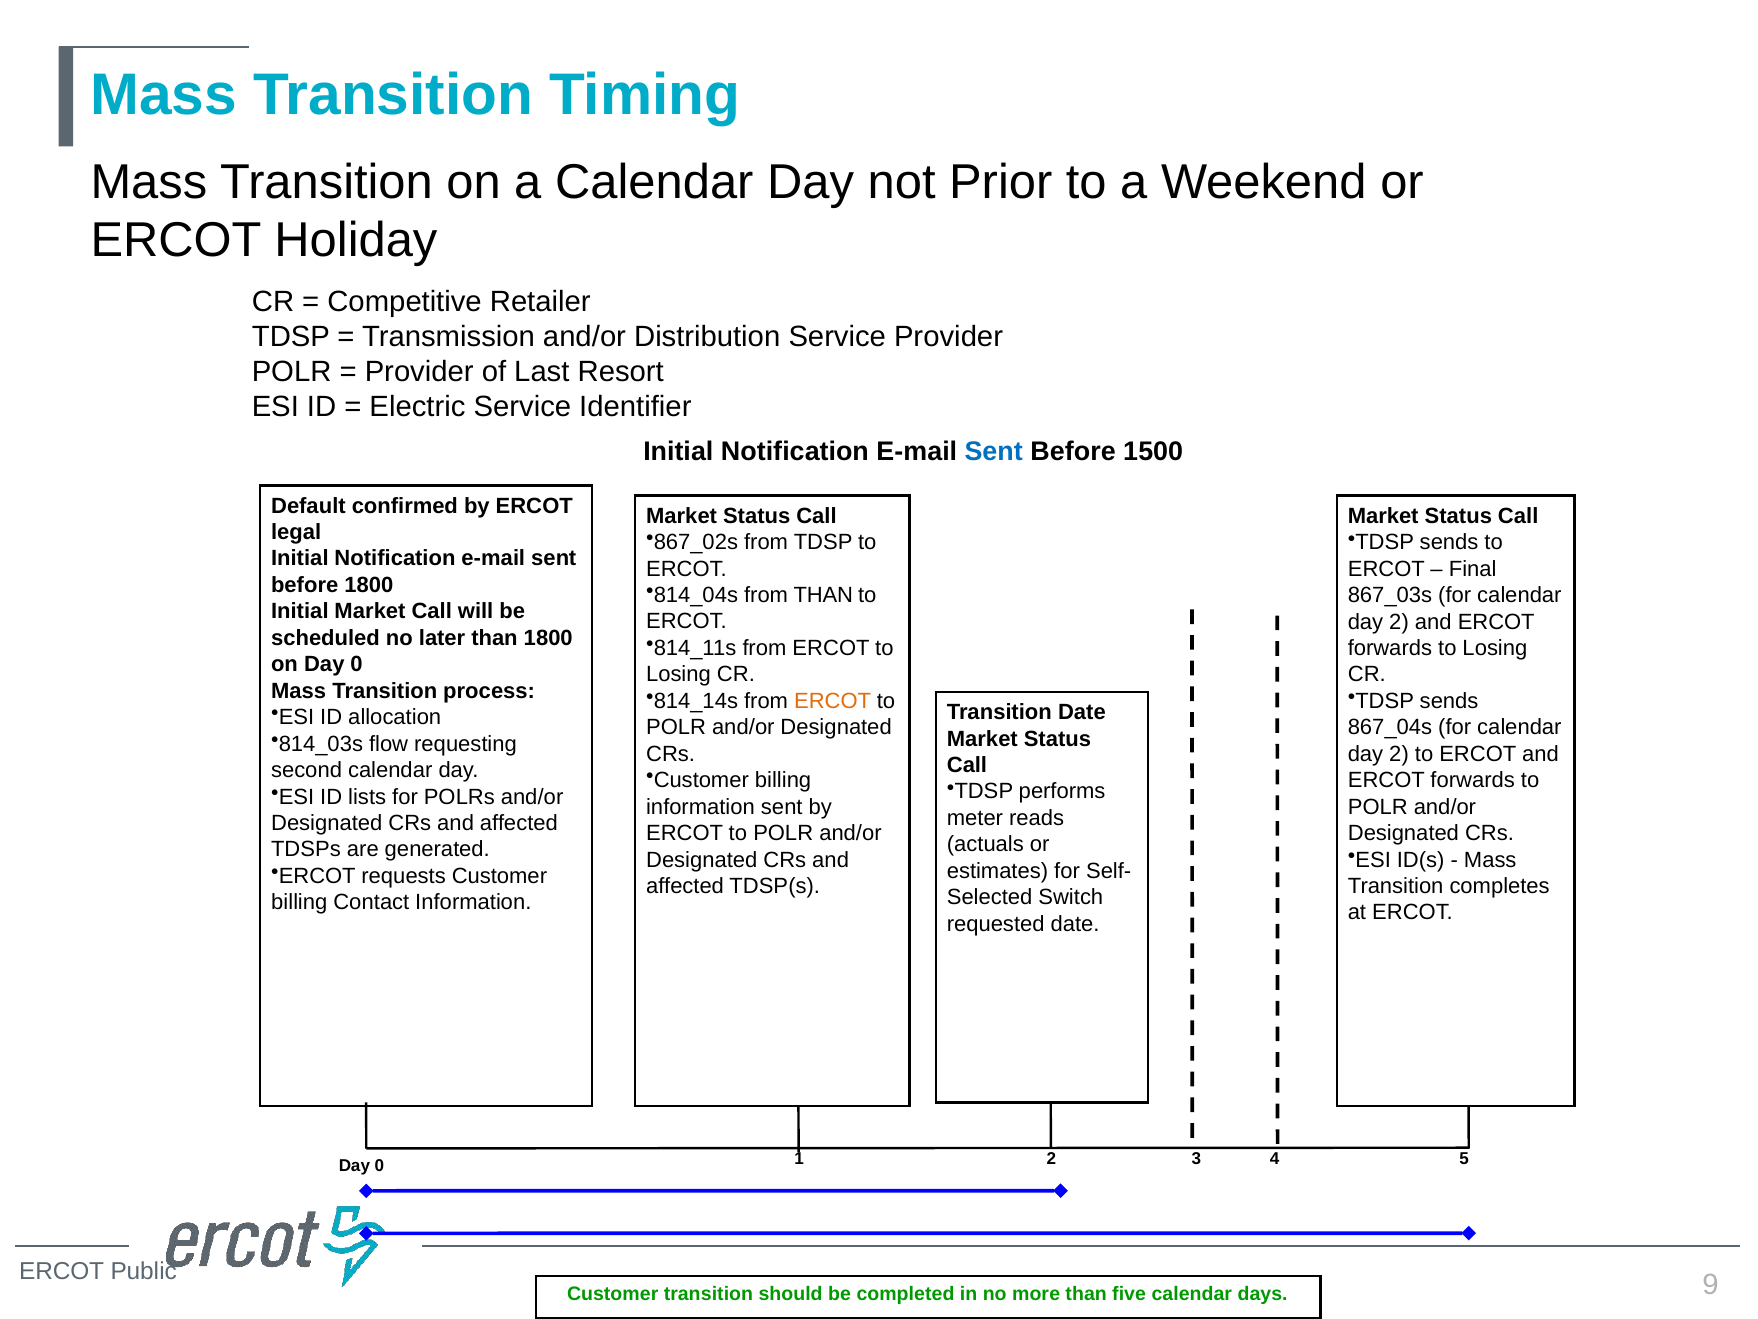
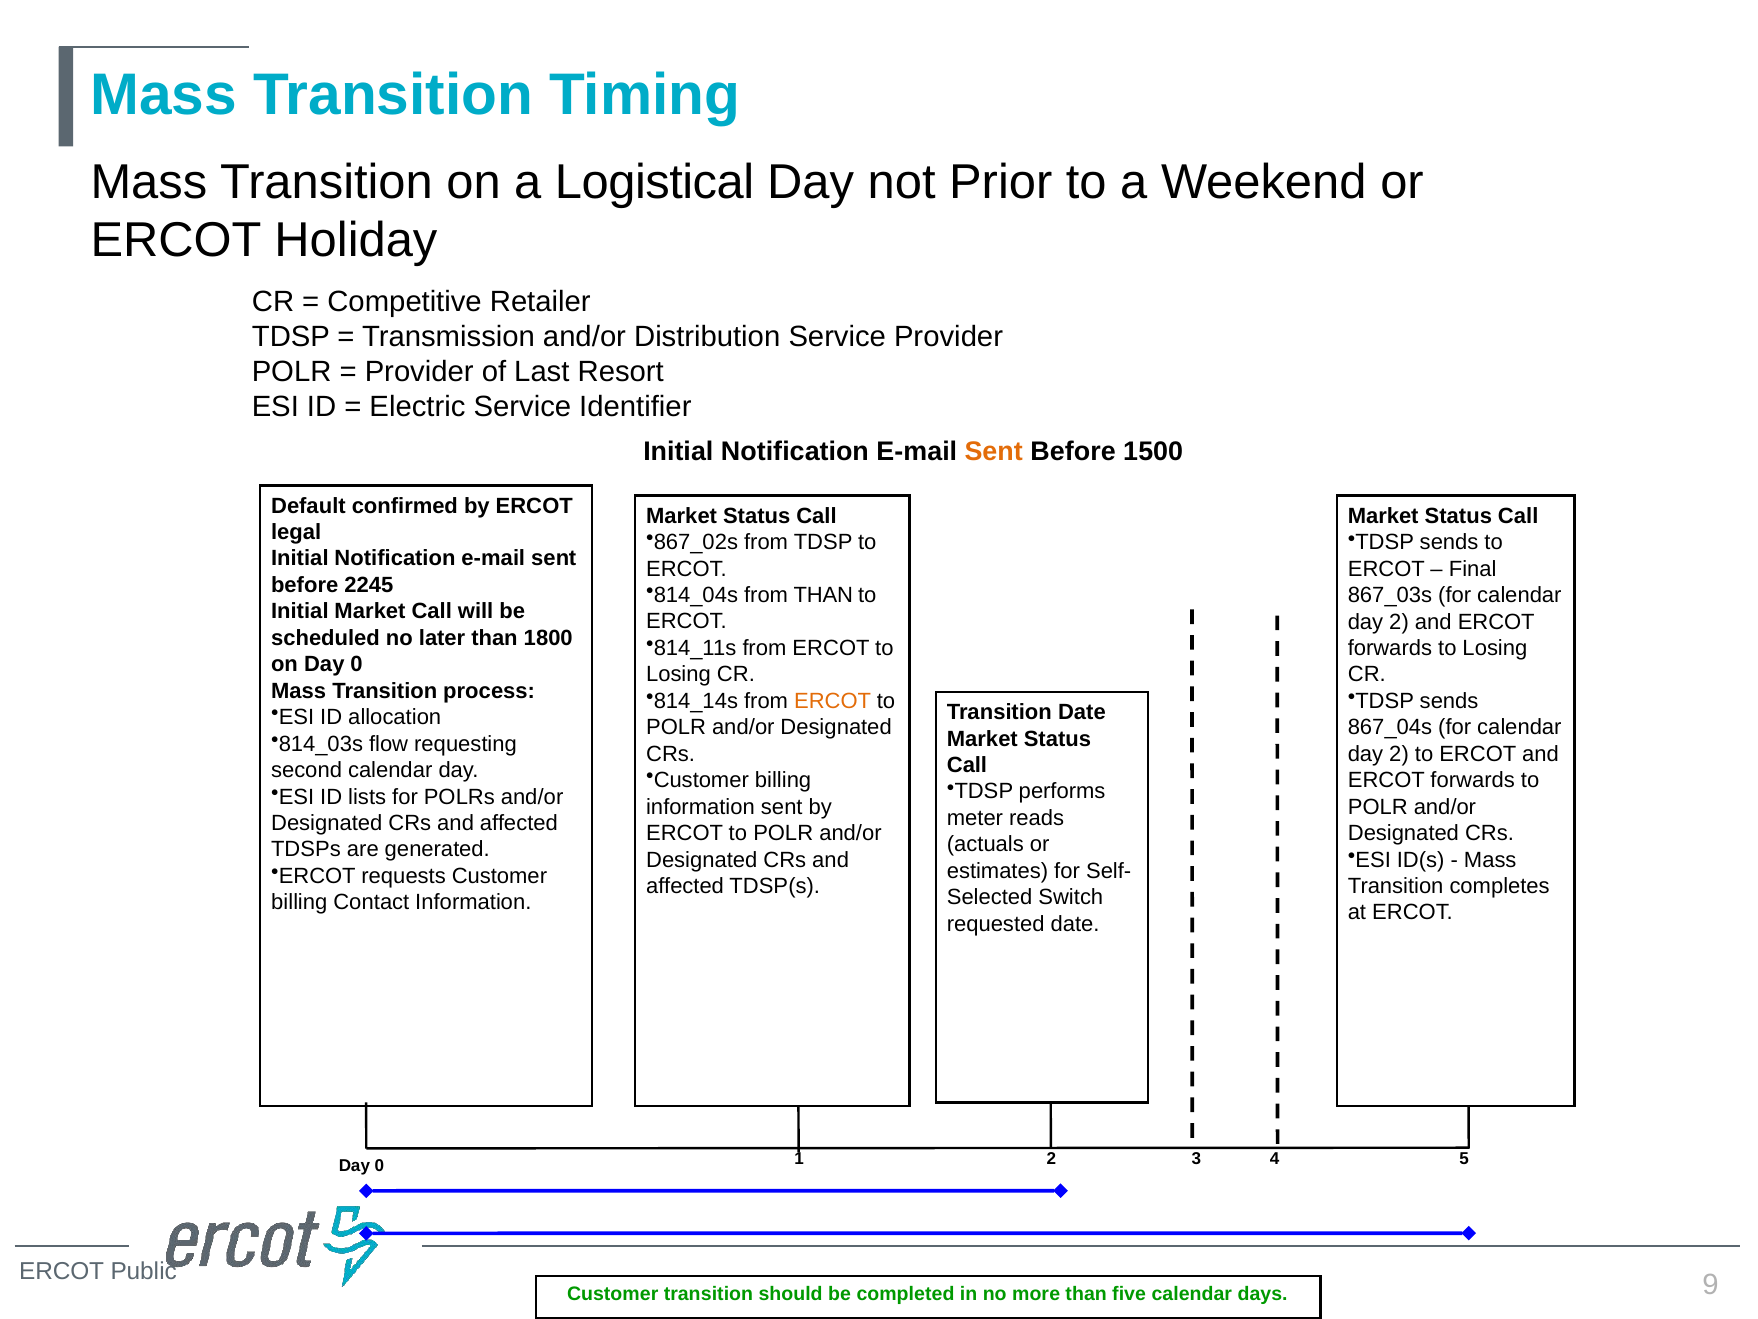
a Calendar: Calendar -> Logistical
Sent at (994, 452) colour: blue -> orange
before 1800: 1800 -> 2245
